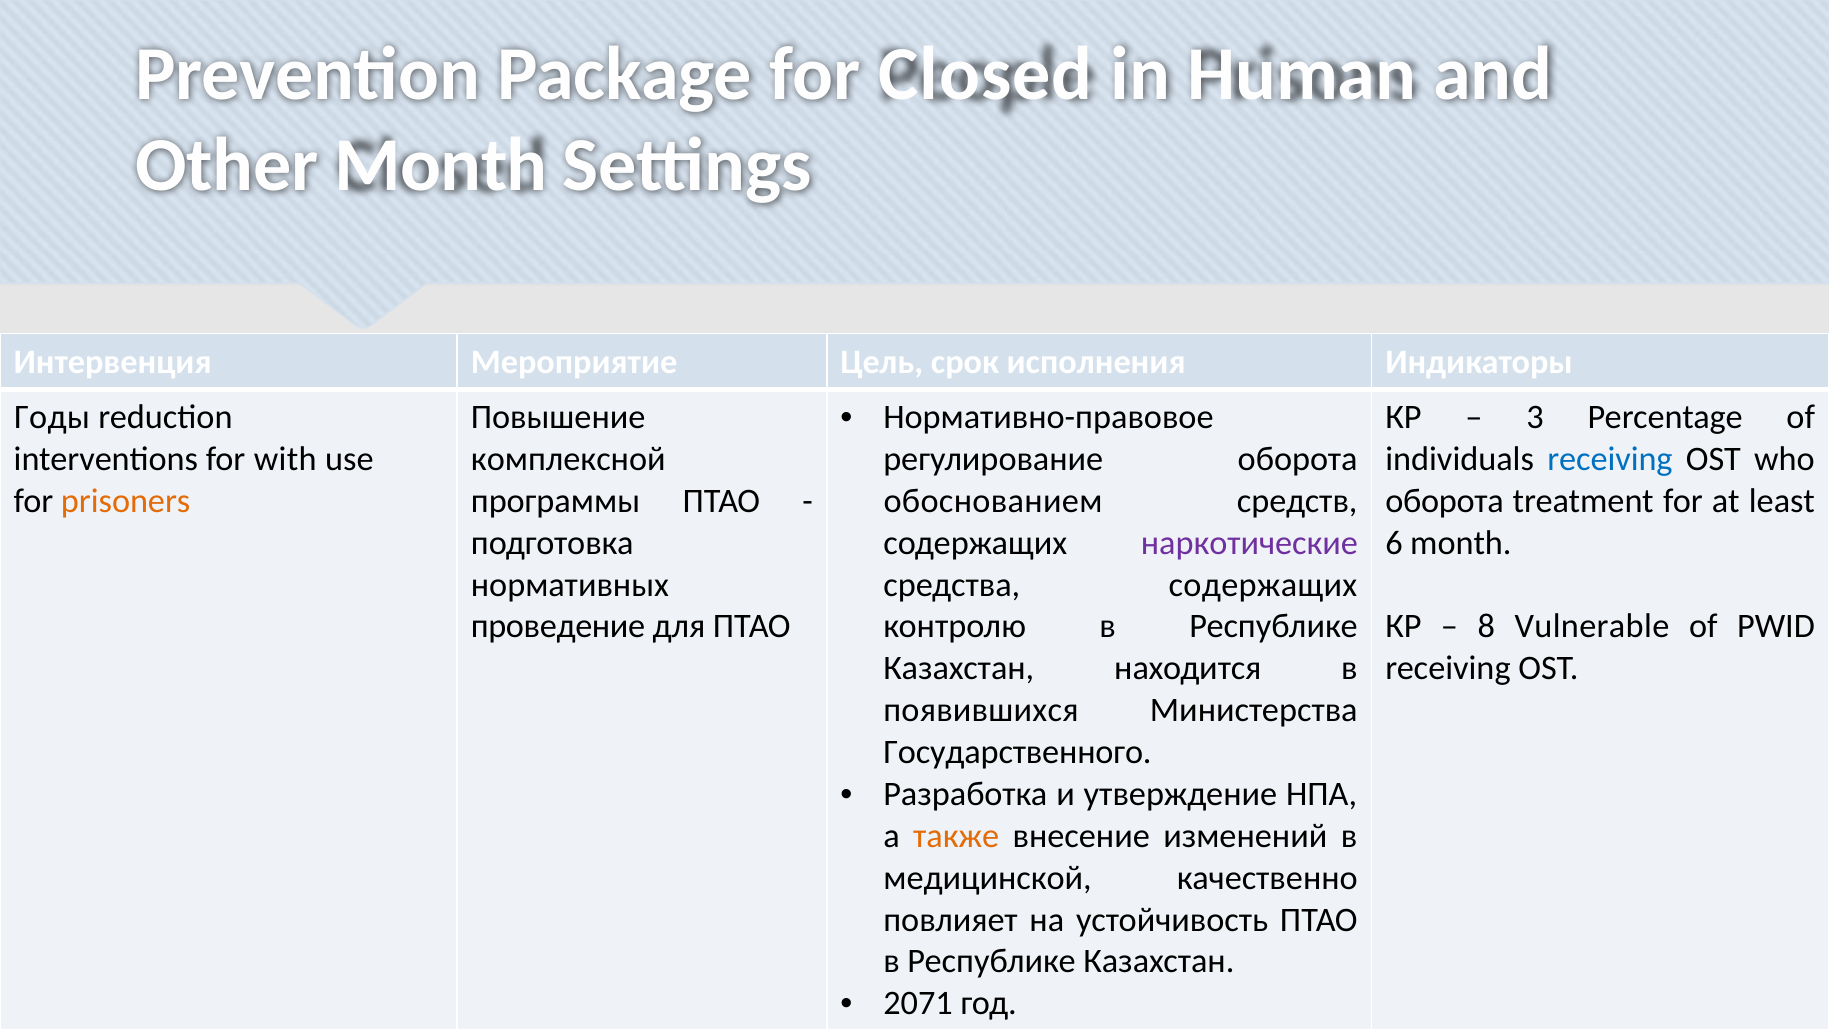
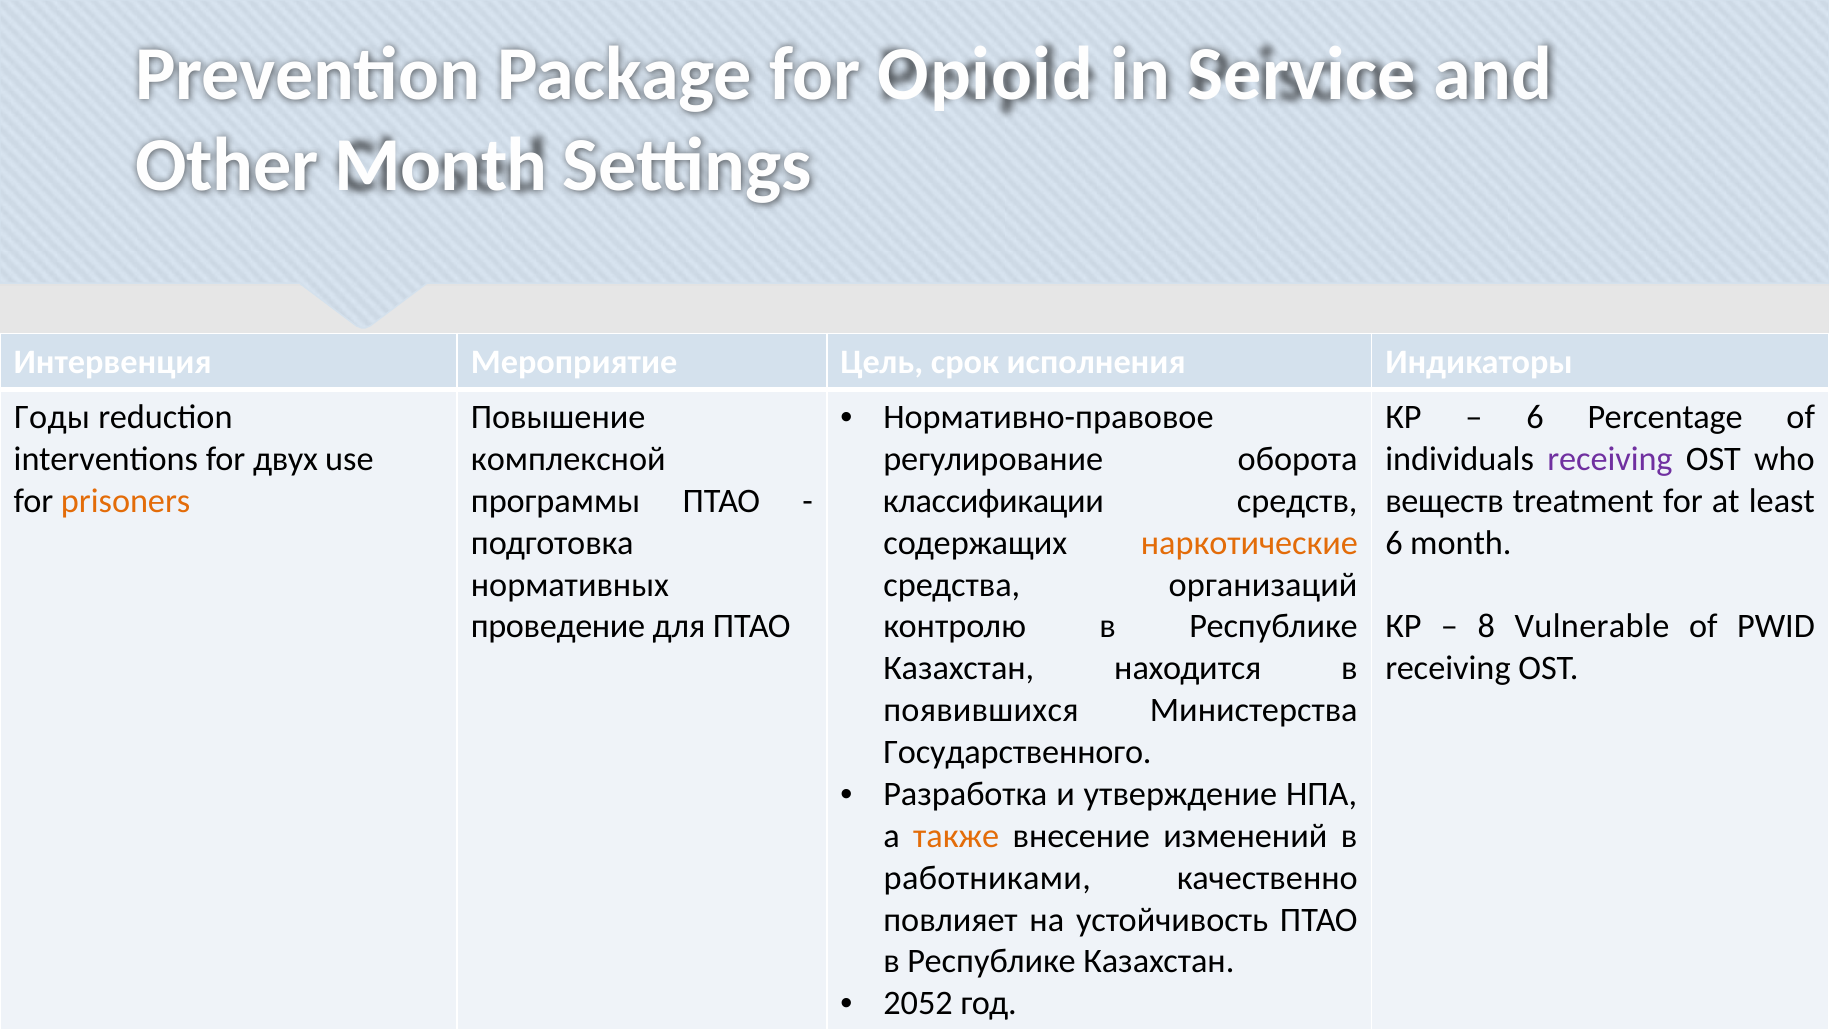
Closed: Closed -> Opioid
Human: Human -> Service
3 at (1535, 417): 3 -> 6
with: with -> двух
receiving at (1610, 459) colour: blue -> purple
обоснованием: обоснованием -> классификации
оборота at (1445, 501): оборота -> веществ
наркотические colour: purple -> orange
средства содержащих: содержащих -> организаций
медицинской: медицинской -> работниками
2071: 2071 -> 2052
